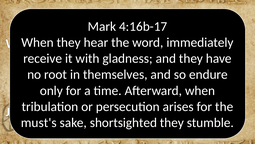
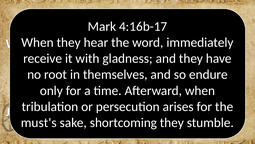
sake shortsighted: shortsighted -> shortcoming
